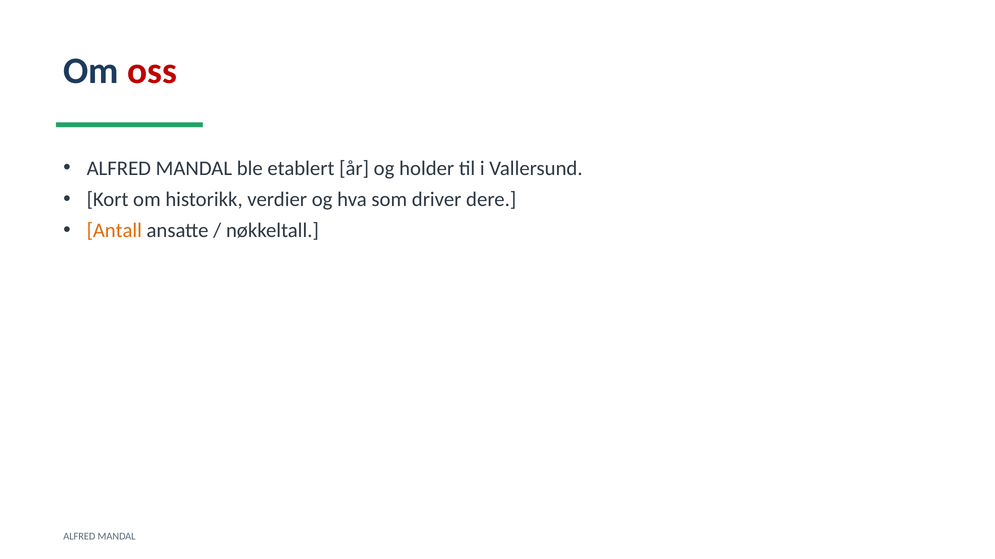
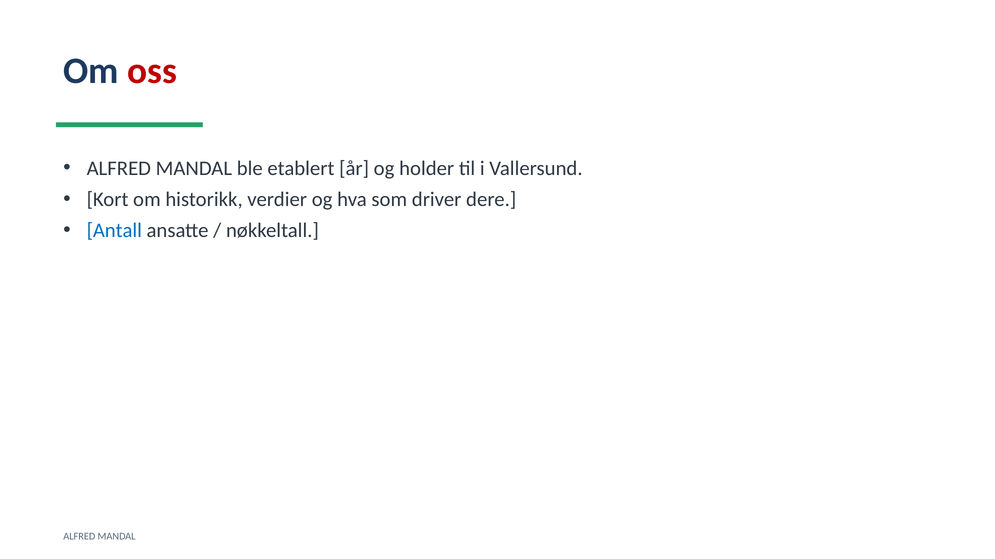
Antall colour: orange -> blue
